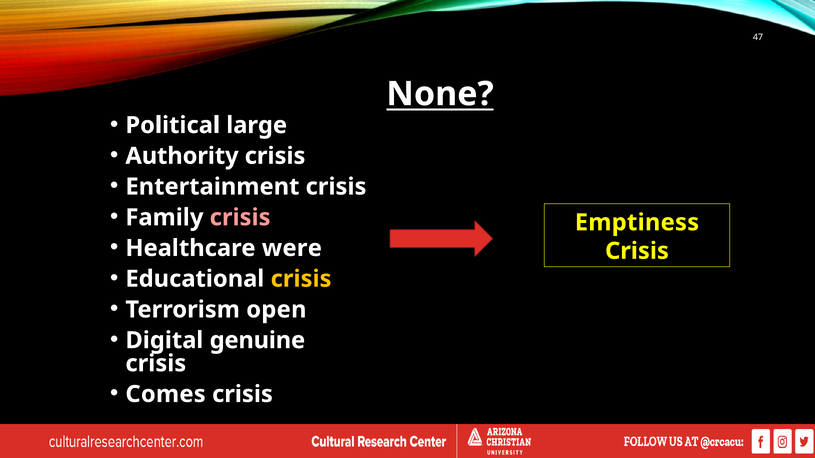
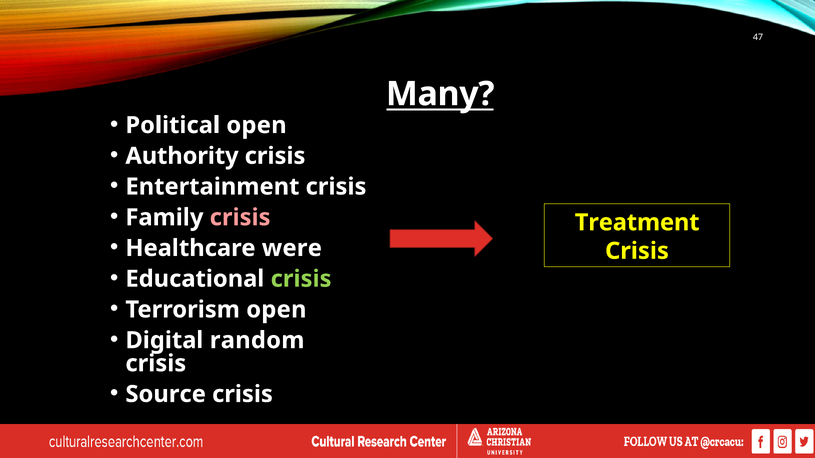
None: None -> Many
Political large: large -> open
Emptiness: Emptiness -> Treatment
crisis at (301, 279) colour: yellow -> light green
genuine: genuine -> random
Comes: Comes -> Source
